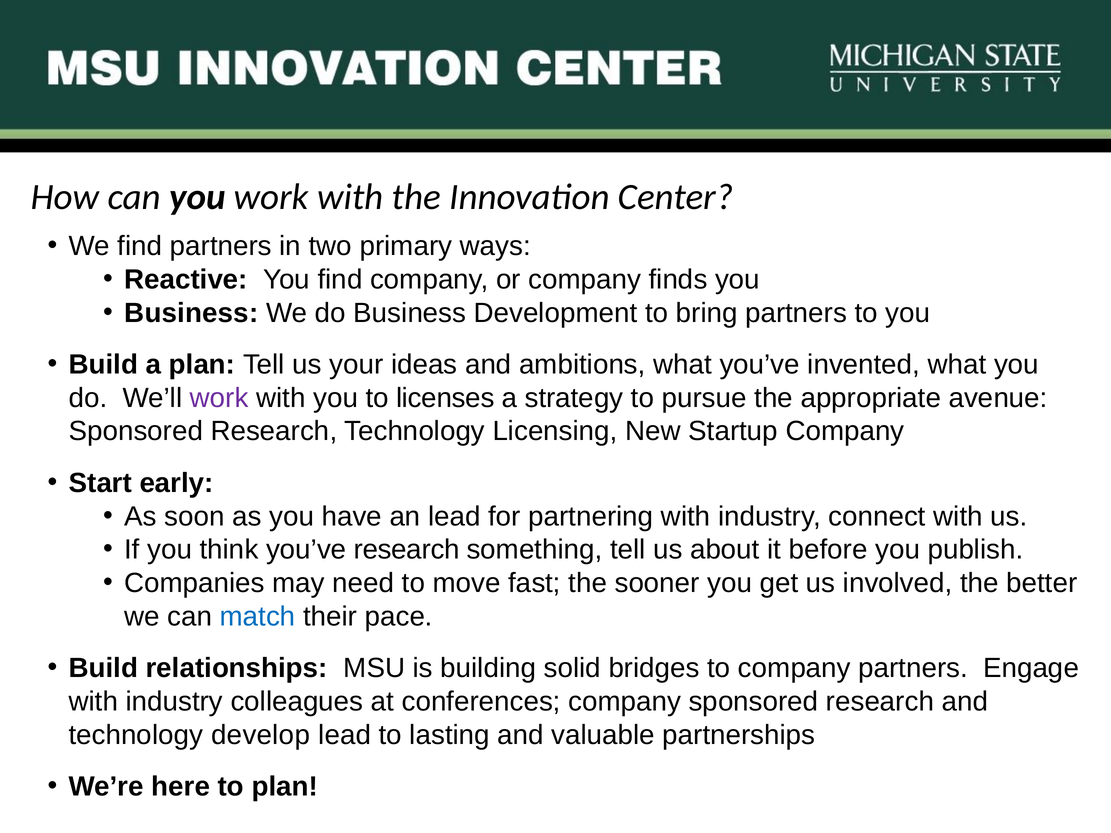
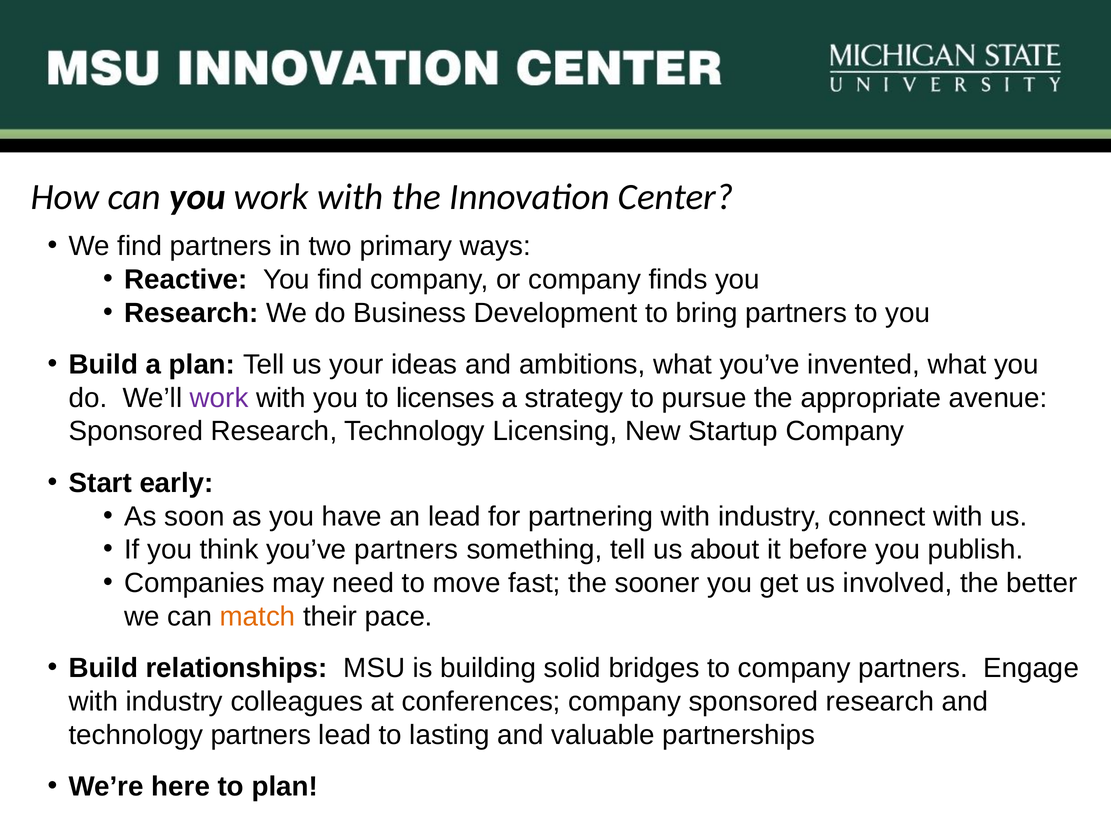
Business at (191, 313): Business -> Research
you’ve research: research -> partners
match colour: blue -> orange
technology develop: develop -> partners
